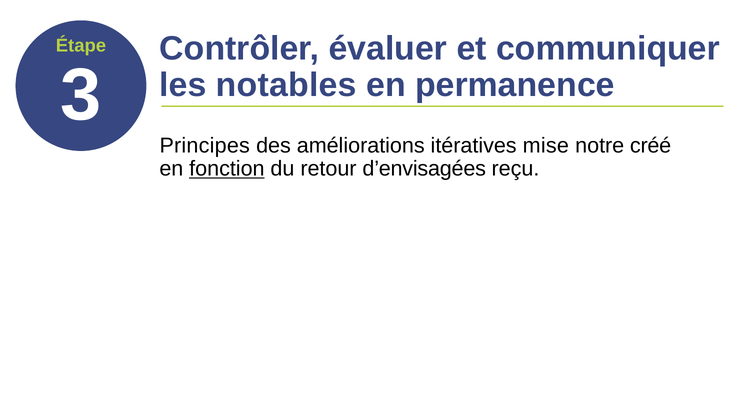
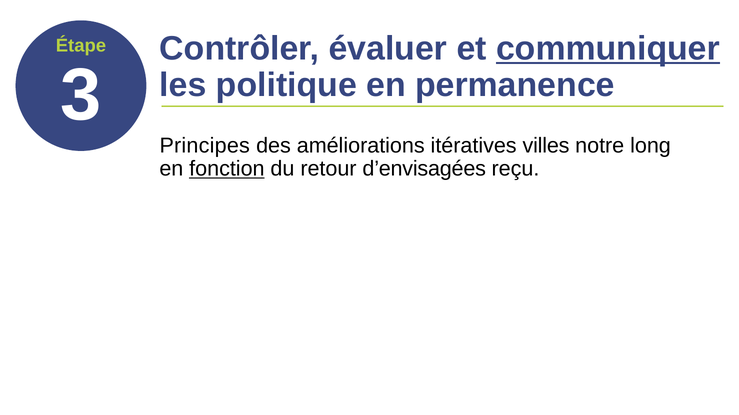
communiquer underline: none -> present
notables: notables -> politique
mise: mise -> villes
créé: créé -> long
